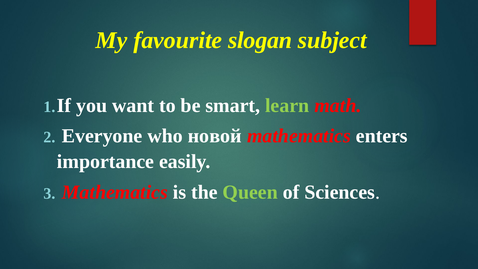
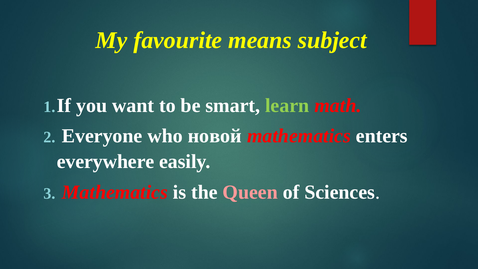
slogan: slogan -> means
importance: importance -> everywhere
Queen colour: light green -> pink
